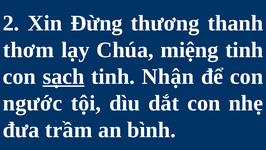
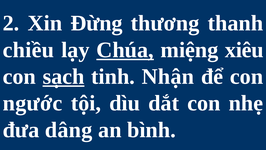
thơm: thơm -> chiều
Chúa underline: none -> present
miệng tinh: tinh -> xiêu
trầm: trầm -> dâng
